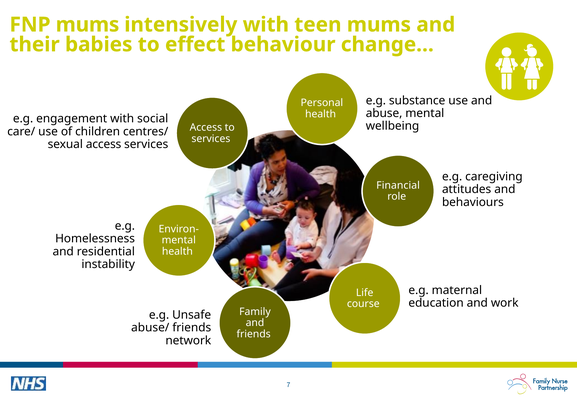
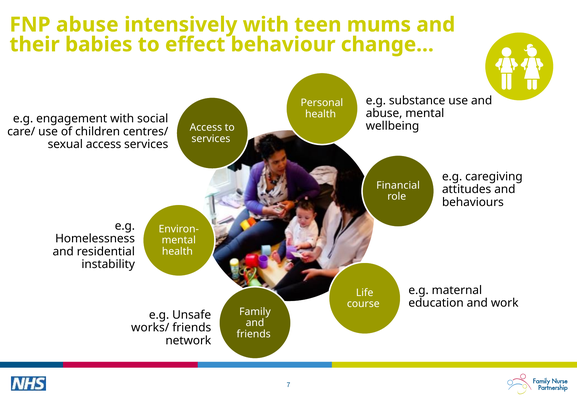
FNP mums: mums -> abuse
abuse/: abuse/ -> works/
